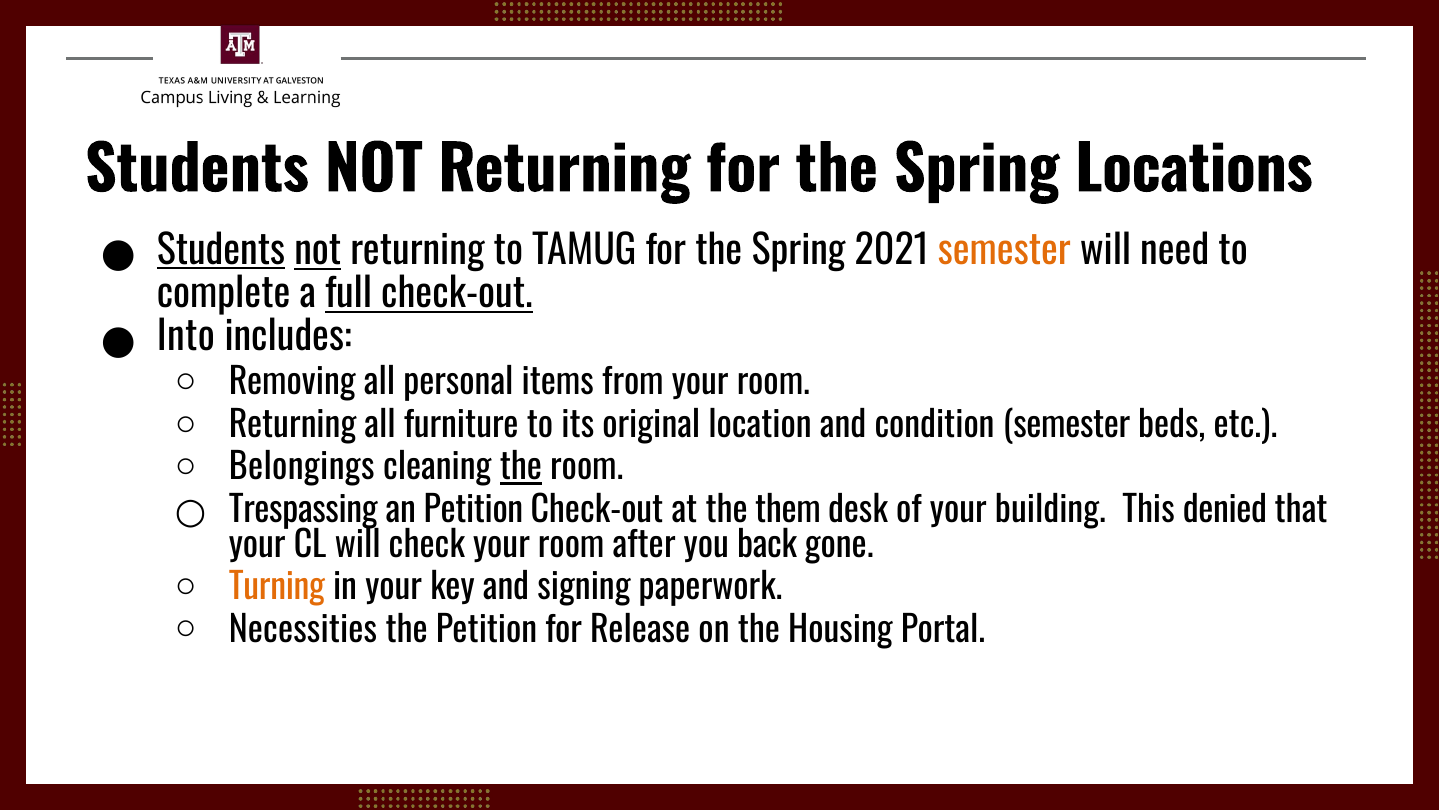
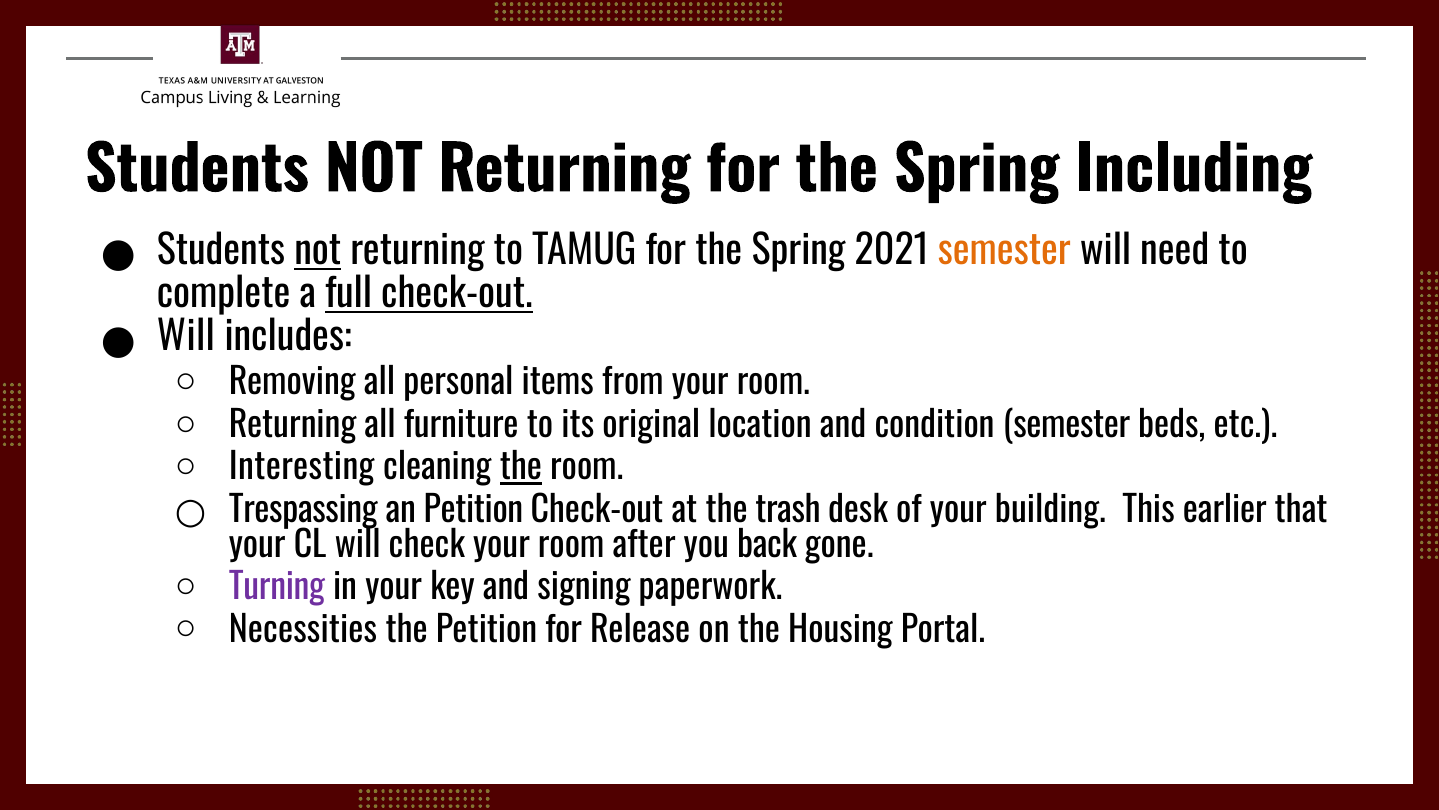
Locations: Locations -> Including
Students at (221, 251) underline: present -> none
Into at (186, 337): Into -> Will
Belongings: Belongings -> Interesting
them: them -> trash
denied: denied -> earlier
Turning colour: orange -> purple
